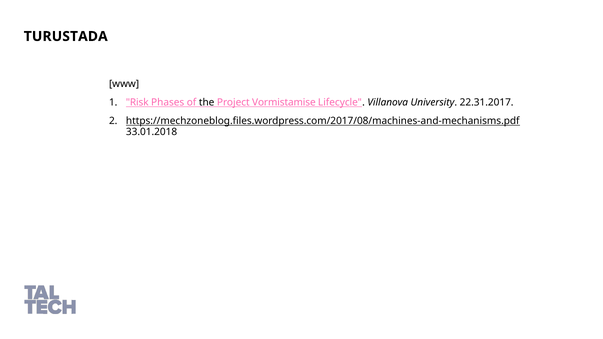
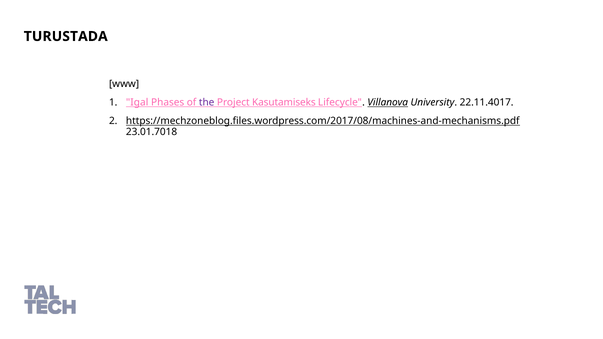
Risk: Risk -> Igal
the colour: black -> purple
Vormistamise: Vormistamise -> Kasutamiseks
Villanova underline: none -> present
22.31.2017: 22.31.2017 -> 22.11.4017
33.01.2018: 33.01.2018 -> 23.01.7018
